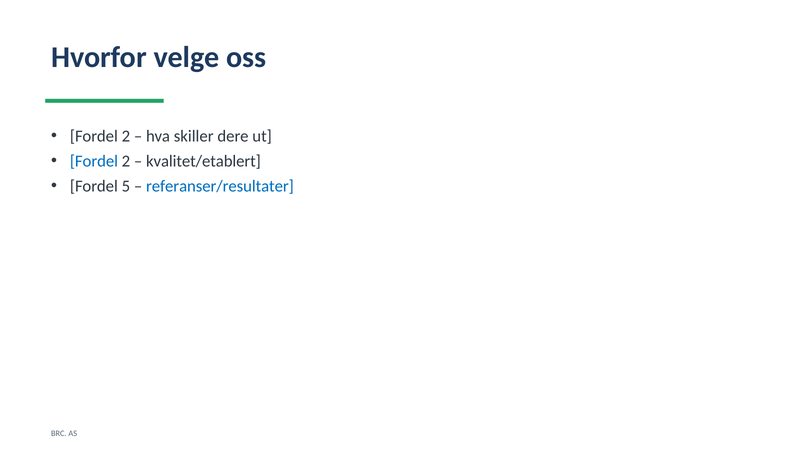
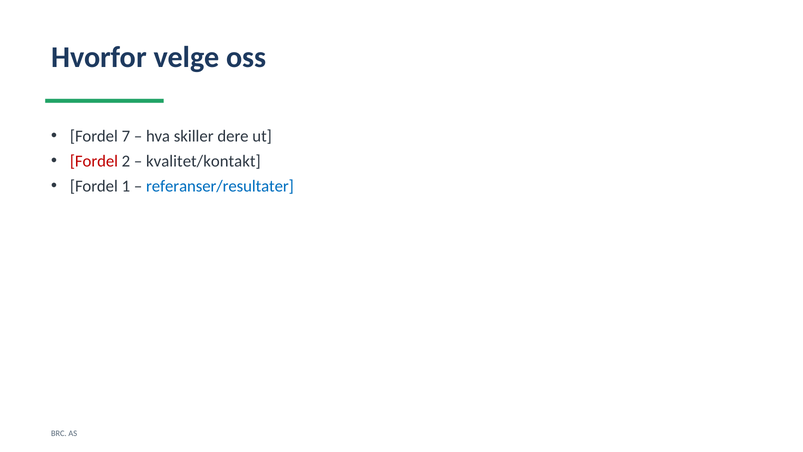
2 at (126, 136): 2 -> 7
Fordel at (94, 161) colour: blue -> red
kvalitet/etablert: kvalitet/etablert -> kvalitet/kontakt
5: 5 -> 1
